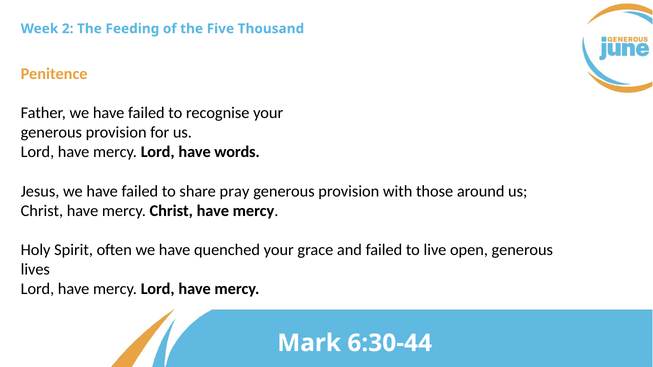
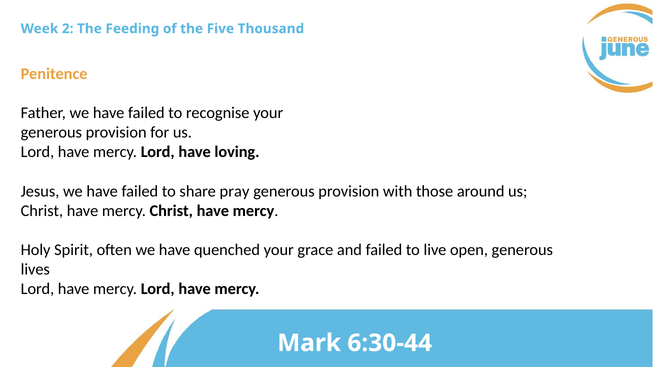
words: words -> loving
